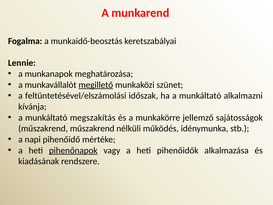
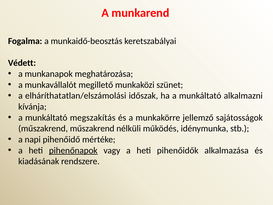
Lennie: Lennie -> Védett
megillető underline: present -> none
feltüntetésével/elszámolási: feltüntetésével/elszámolási -> elháríthatatlan/elszámolási
